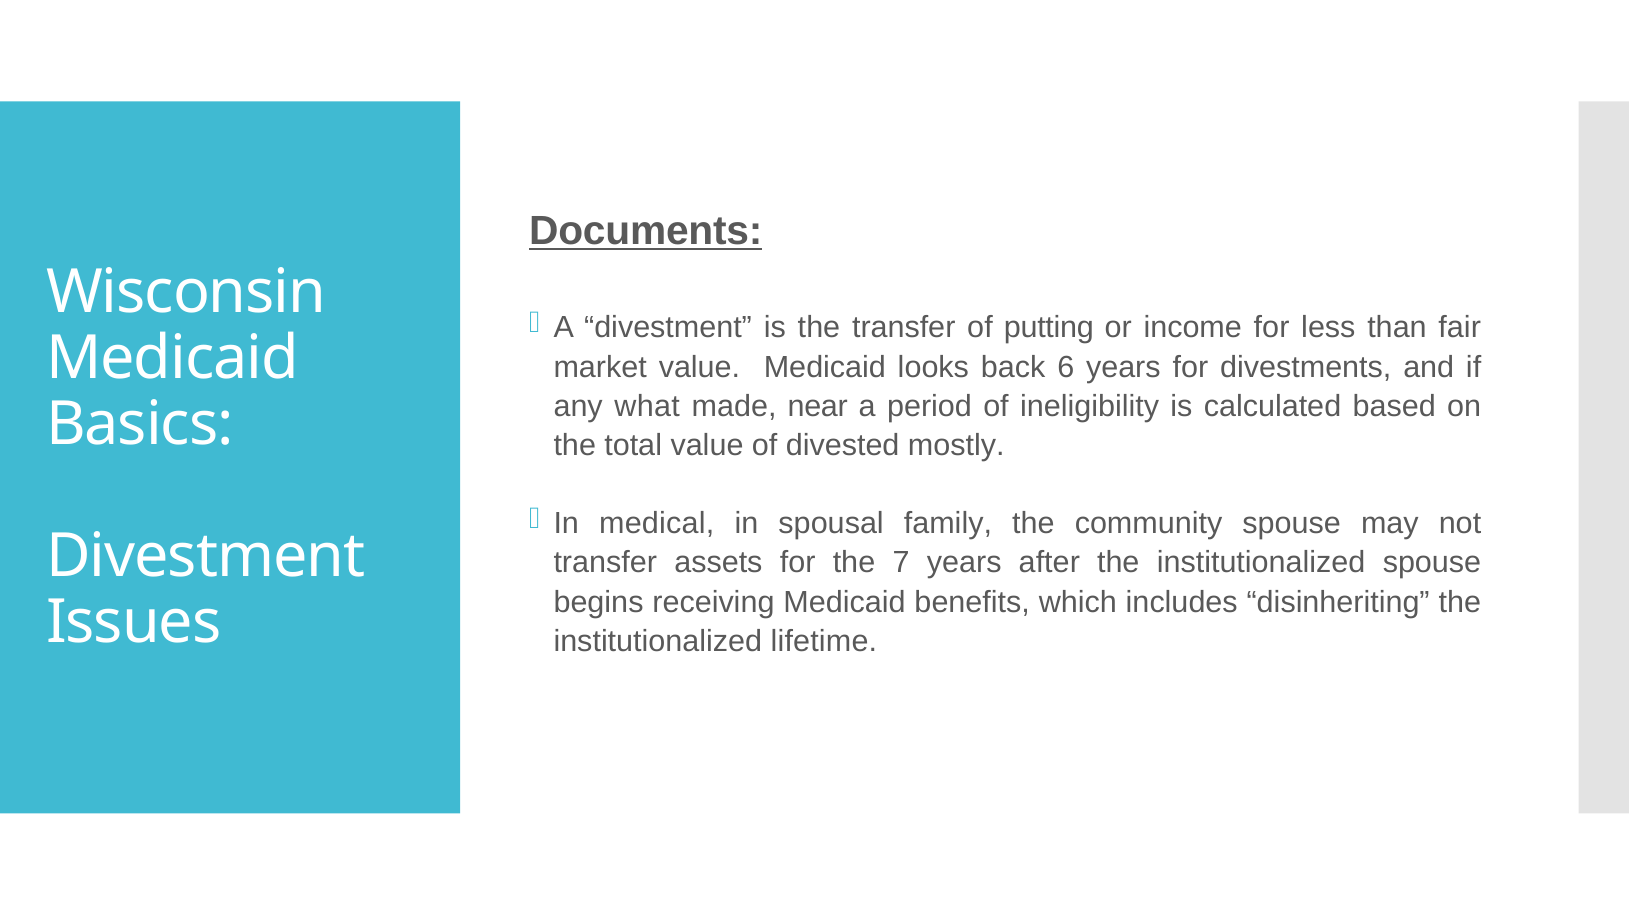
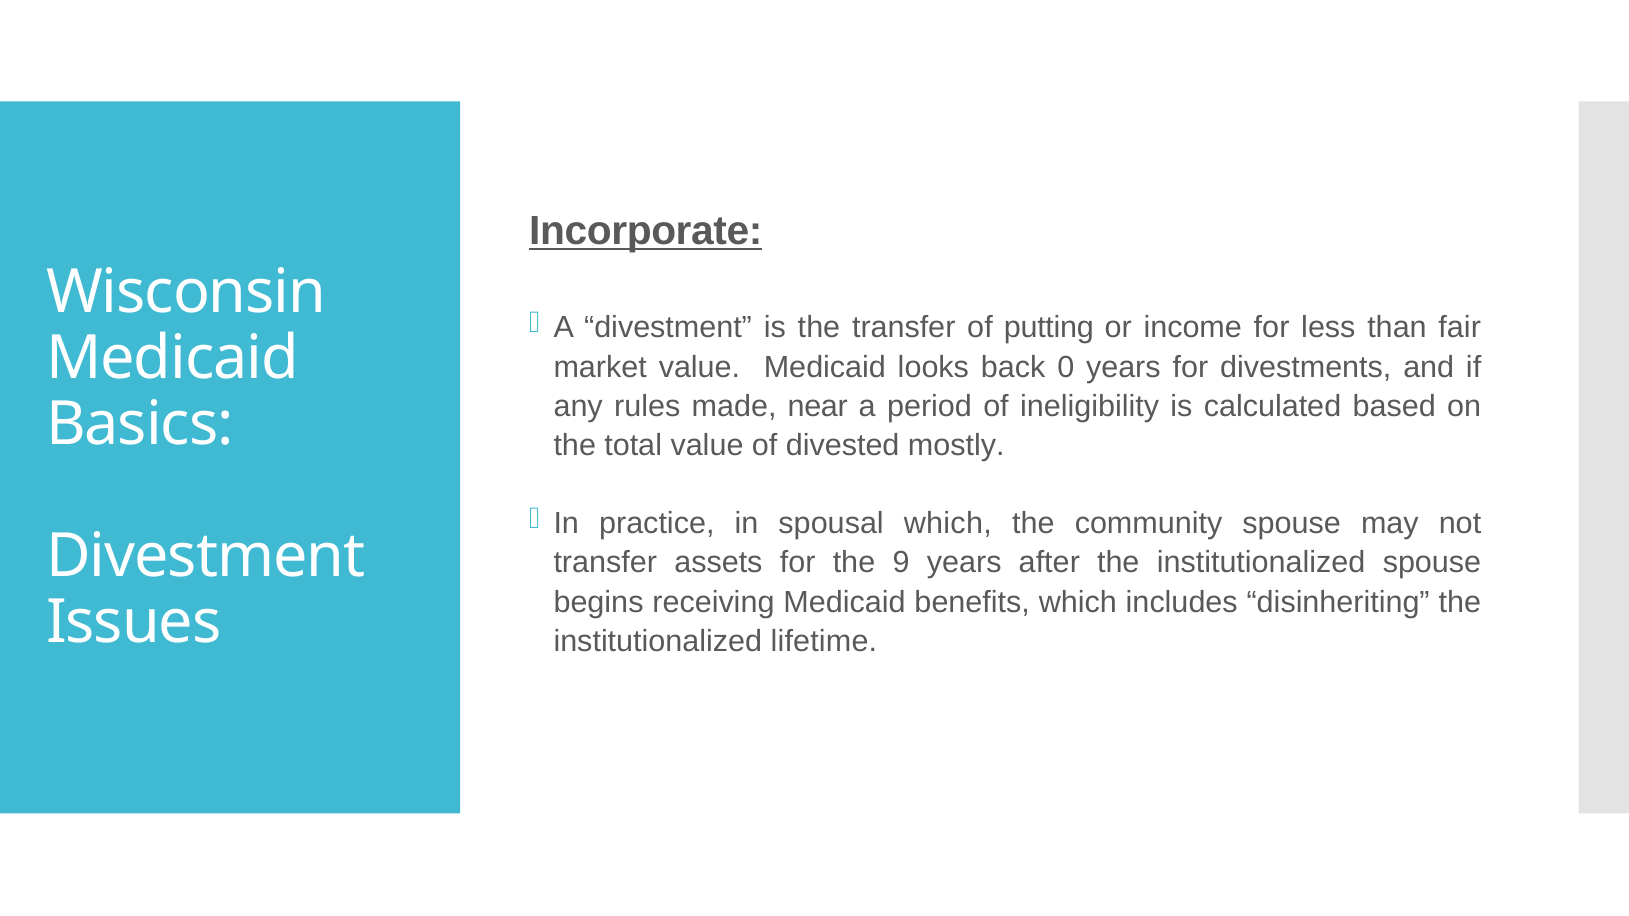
Documents: Documents -> Incorporate
6: 6 -> 0
what: what -> rules
medical: medical -> practice
spousal family: family -> which
7: 7 -> 9
